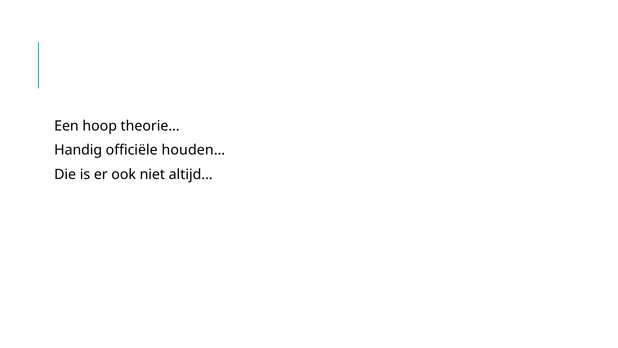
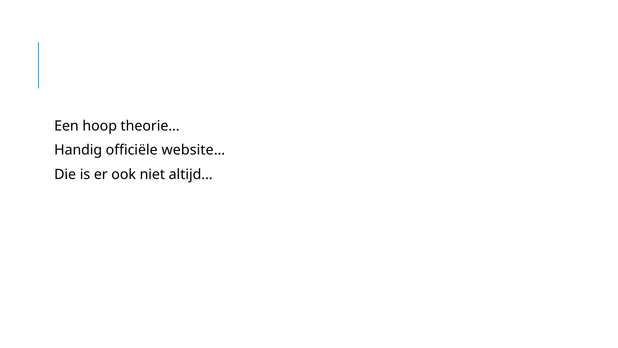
houden…: houden… -> website…
